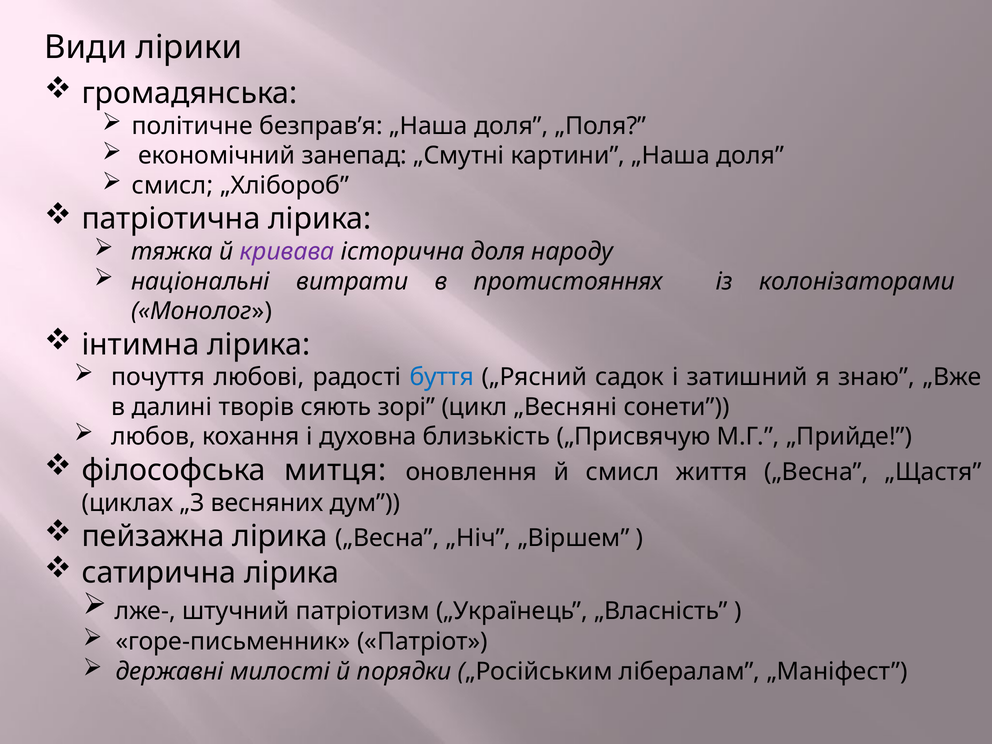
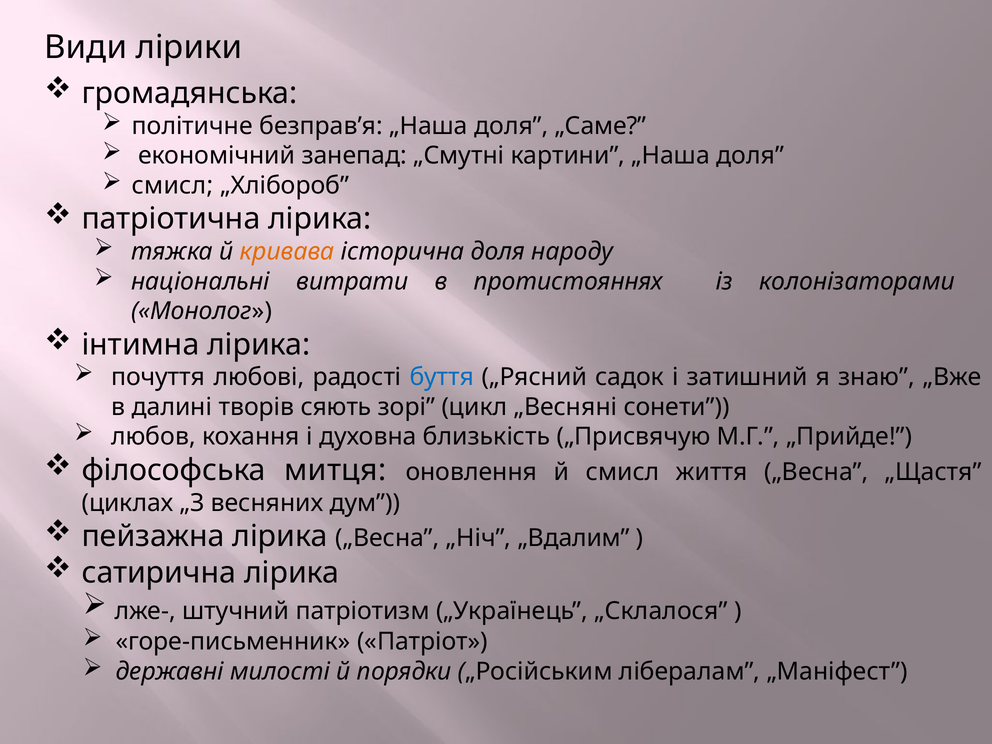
„Поля: „Поля -> „Саме
кривава colour: purple -> orange
„Віршем: „Віршем -> „Вдалим
„Власність: „Власність -> „Склалося
